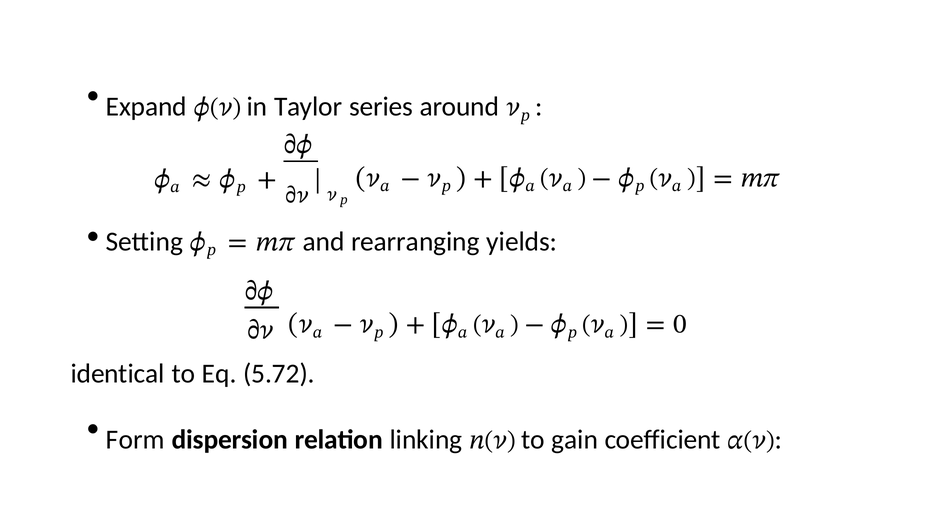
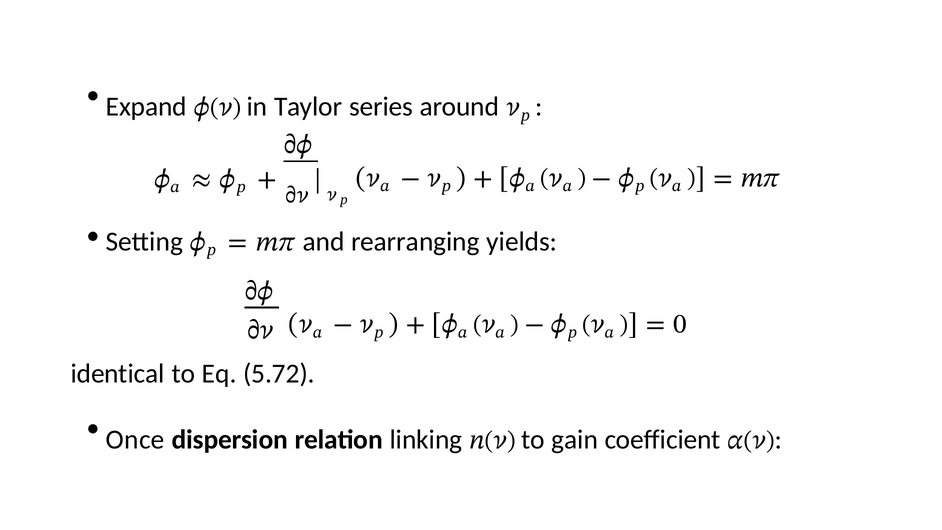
Form: Form -> Once
